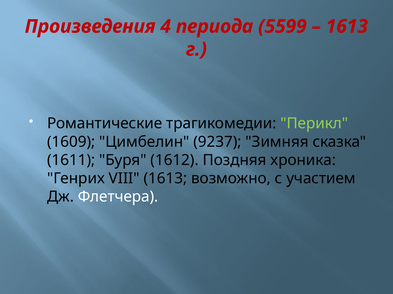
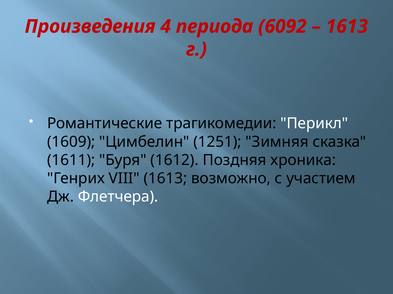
5599: 5599 -> 6092
Перикл colour: light green -> white
9237: 9237 -> 1251
